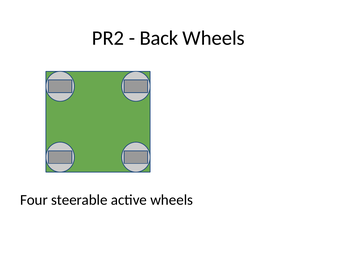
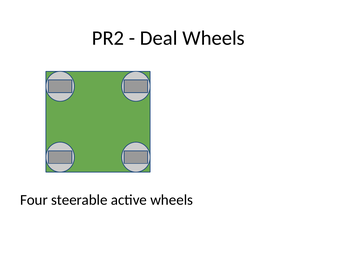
Back: Back -> Deal
